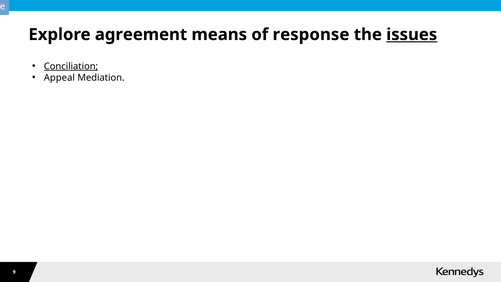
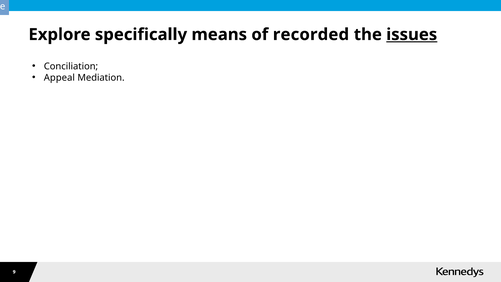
agreement: agreement -> specifically
response: response -> recorded
Conciliation underline: present -> none
